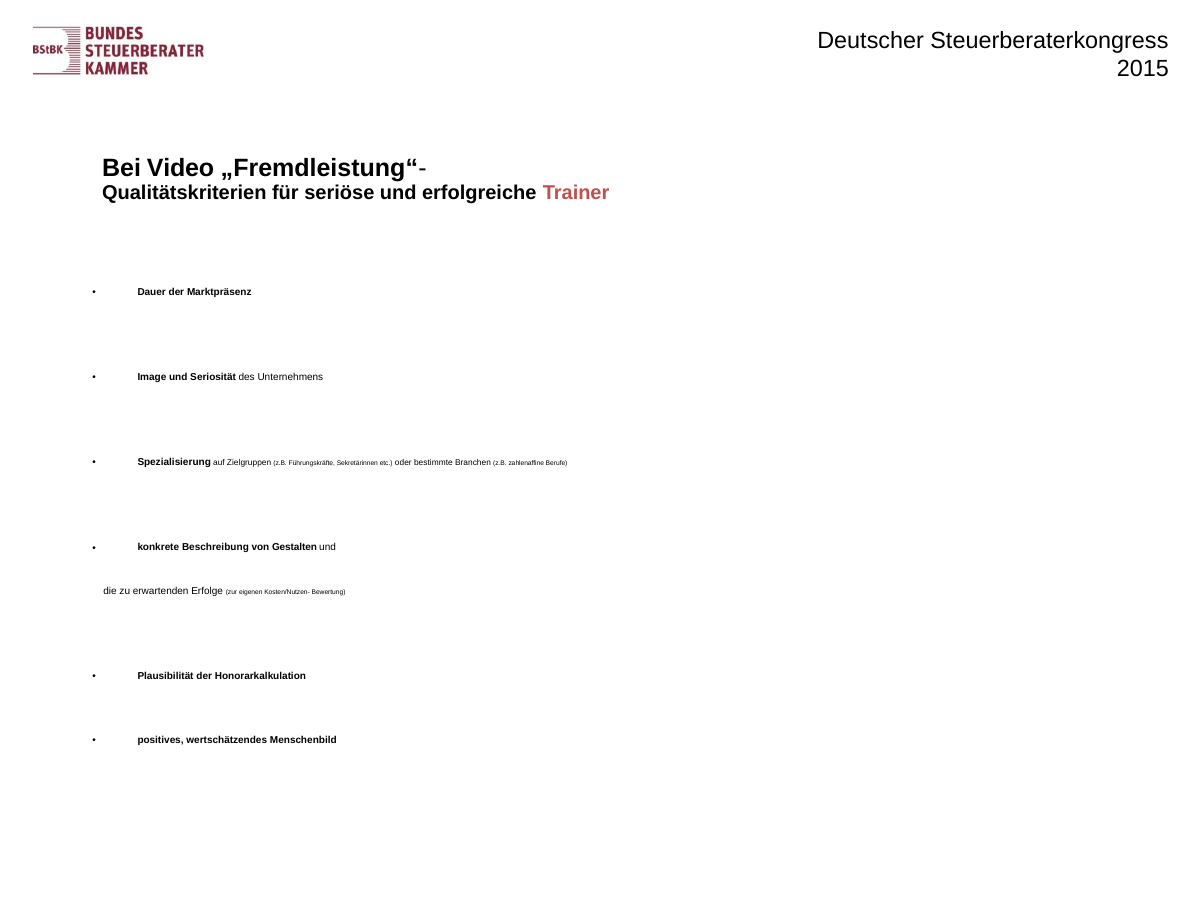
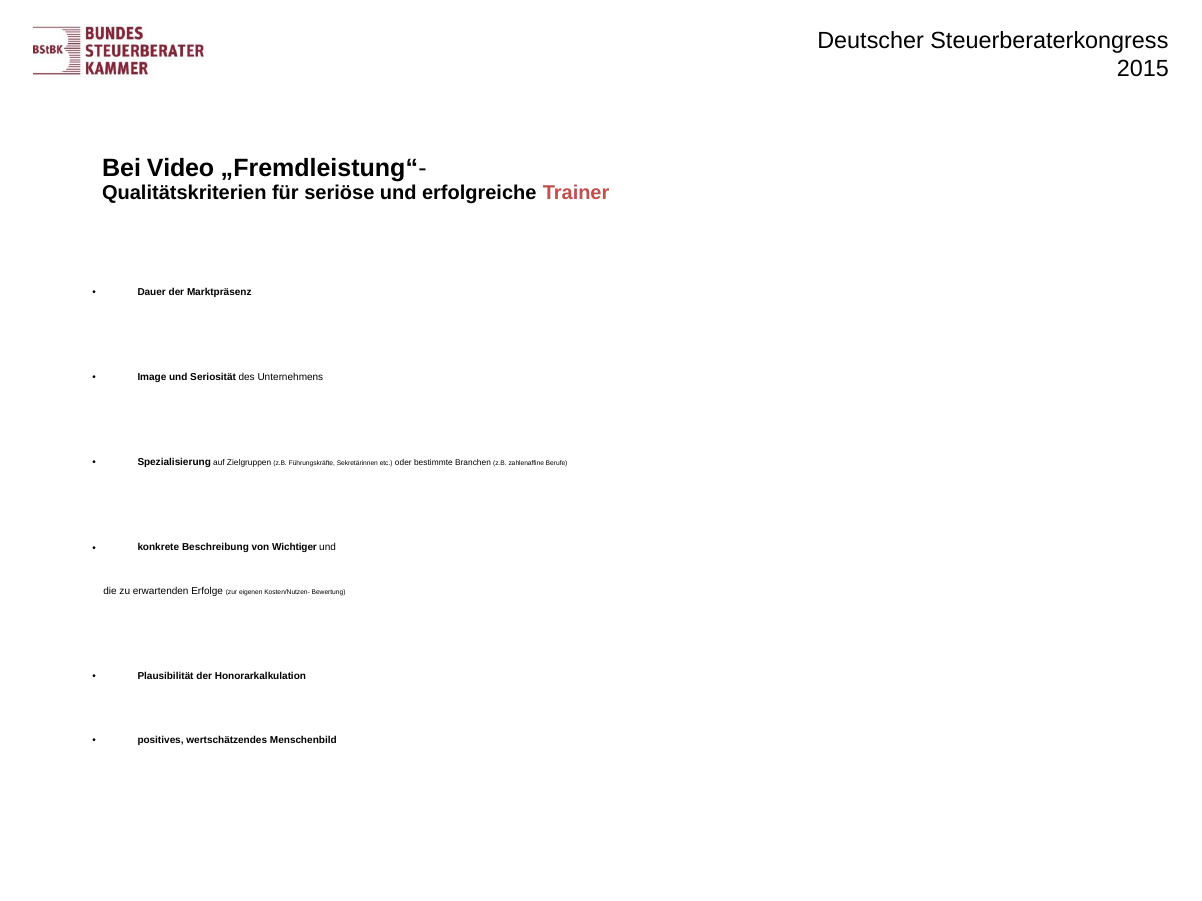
Gestalten: Gestalten -> Wichtiger
